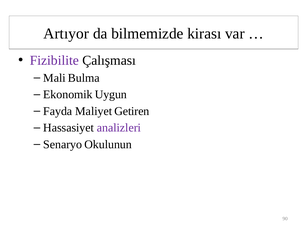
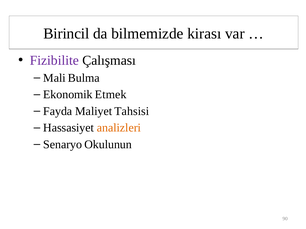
Artıyor: Artıyor -> Birincil
Uygun: Uygun -> Etmek
Getiren: Getiren -> Tahsisi
analizleri colour: purple -> orange
